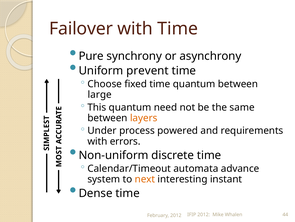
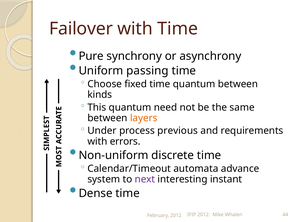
prevent: prevent -> passing
large: large -> kinds
powered: powered -> previous
next colour: orange -> purple
